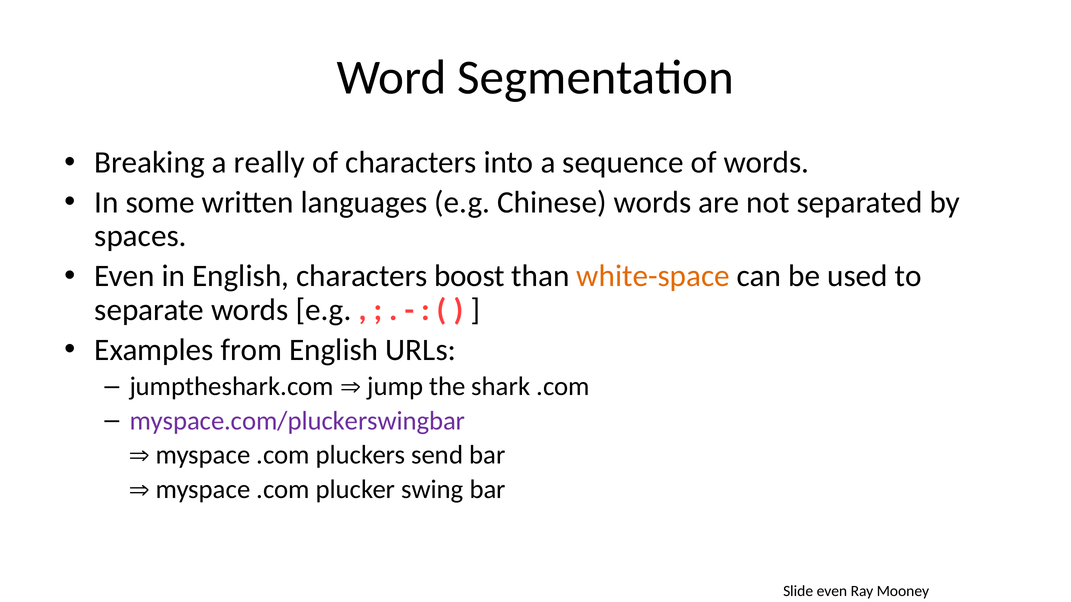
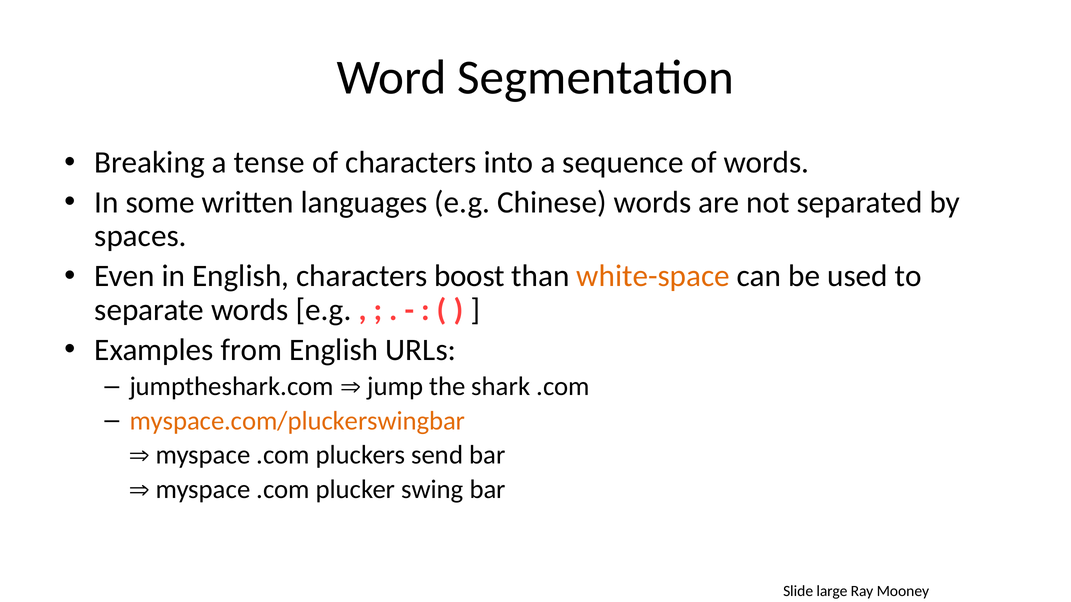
really: really -> tense
myspace.com/pluckerswingbar colour: purple -> orange
Slide even: even -> large
